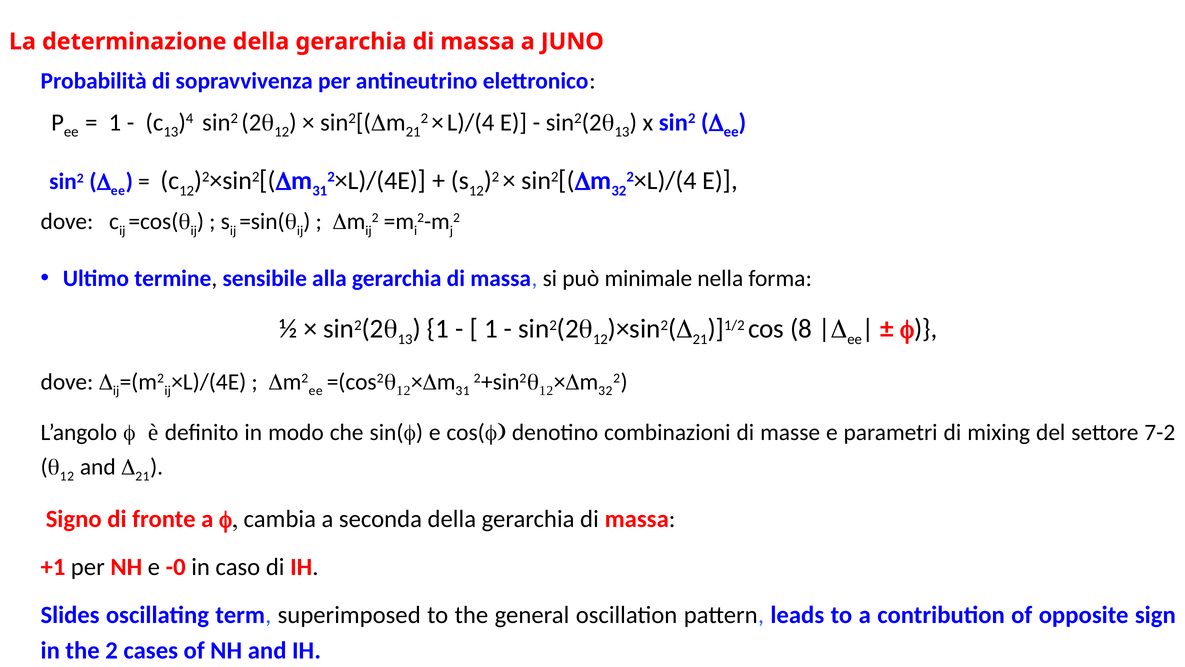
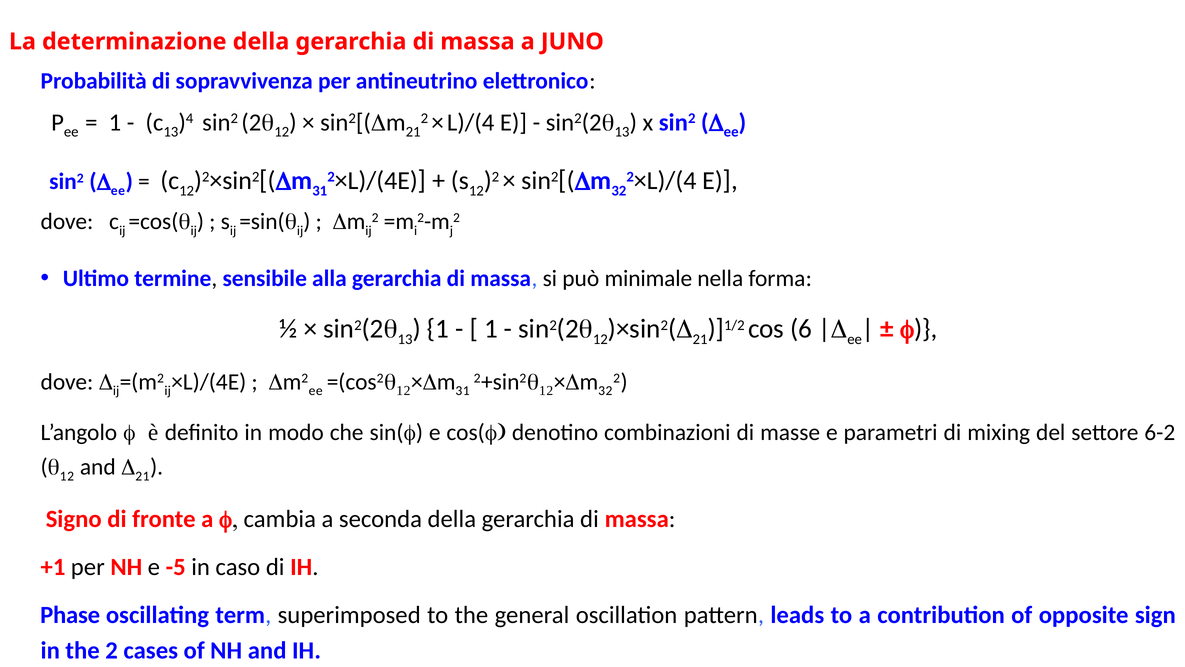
8: 8 -> 6
7-2: 7-2 -> 6-2
-0: -0 -> -5
Slides: Slides -> Phase
